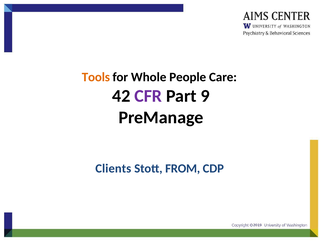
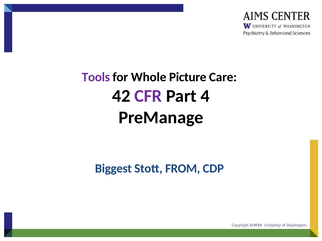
Tools colour: orange -> purple
People: People -> Picture
9: 9 -> 4
Clients: Clients -> Biggest
